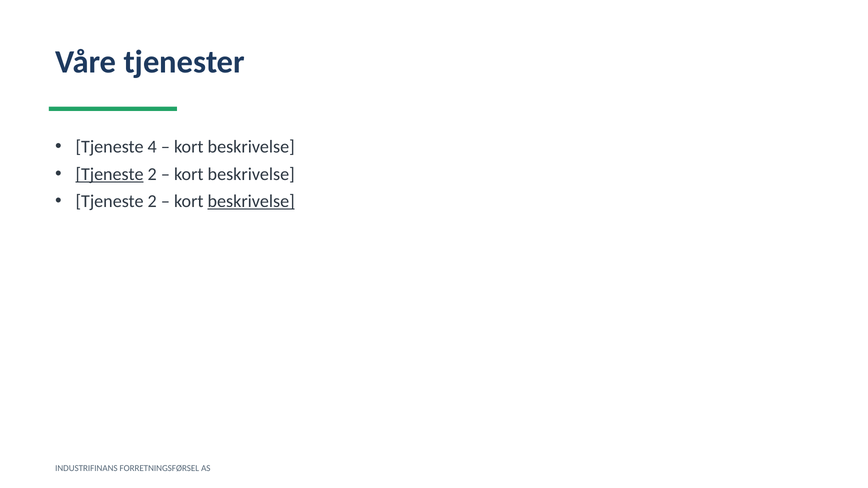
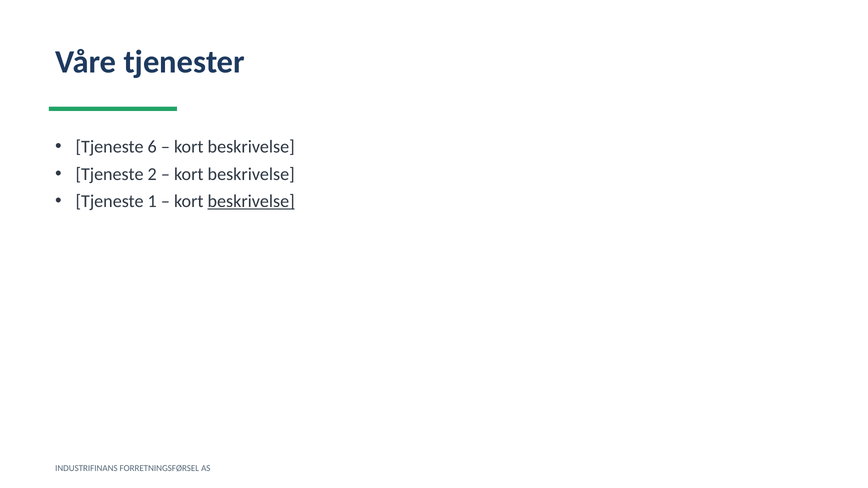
4: 4 -> 6
Tjeneste at (110, 174) underline: present -> none
2 at (152, 201): 2 -> 1
